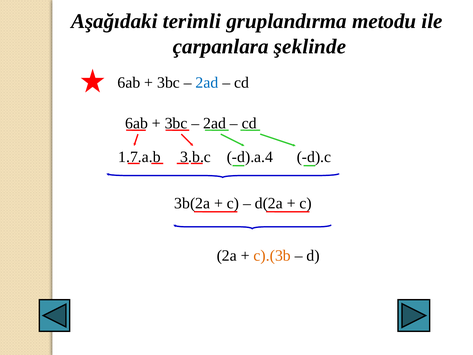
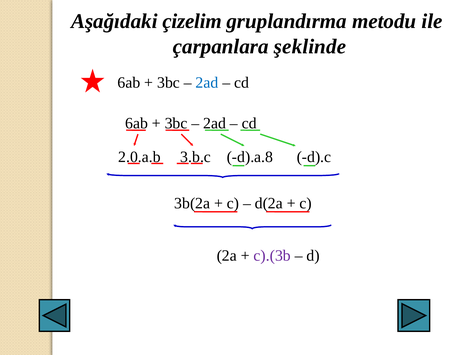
terimli: terimli -> çizelim
1.7.a.b: 1.7.a.b -> 2.0.a.b
d).a.4: d).a.4 -> d).a.8
c).(3b colour: orange -> purple
